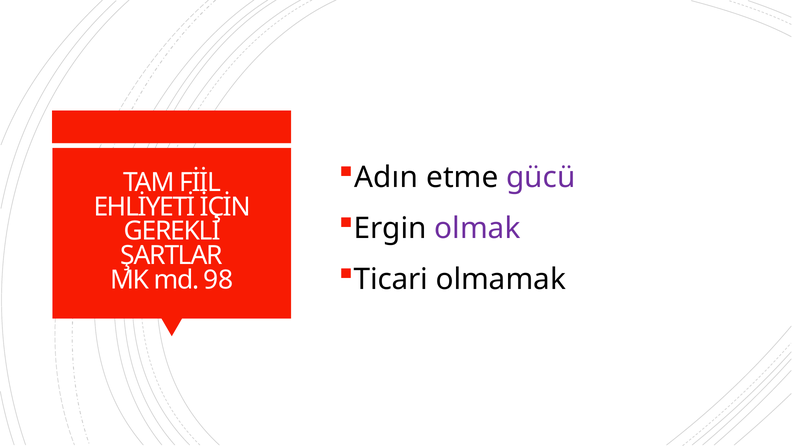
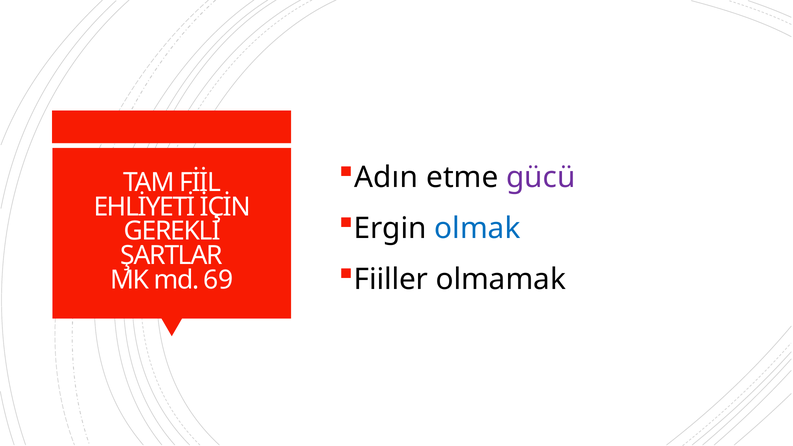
olmak colour: purple -> blue
Ticari: Ticari -> Fiiller
98: 98 -> 69
